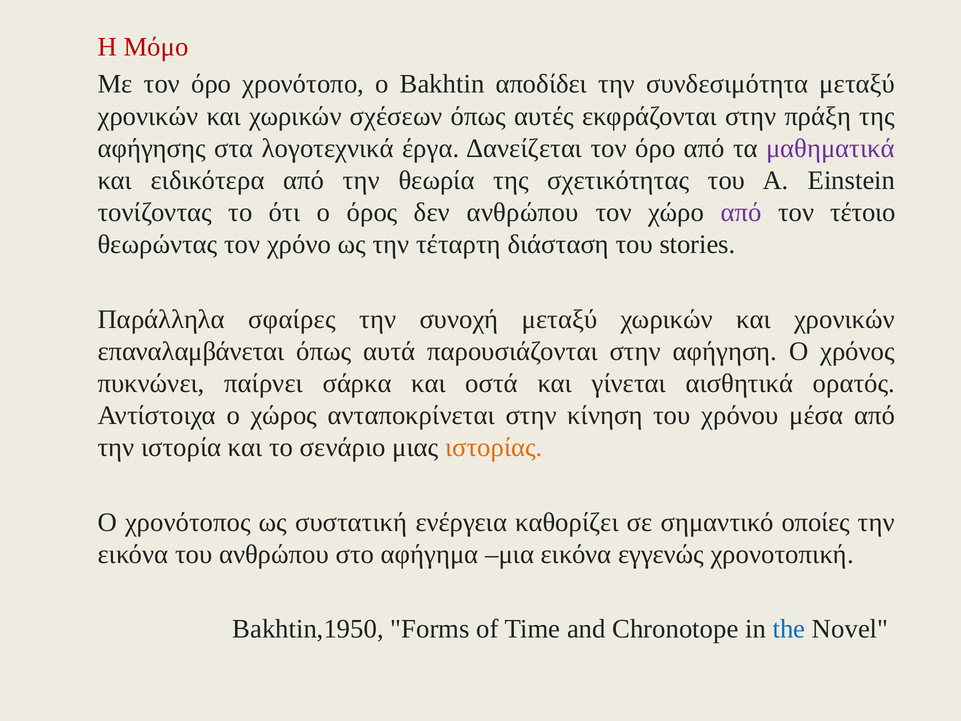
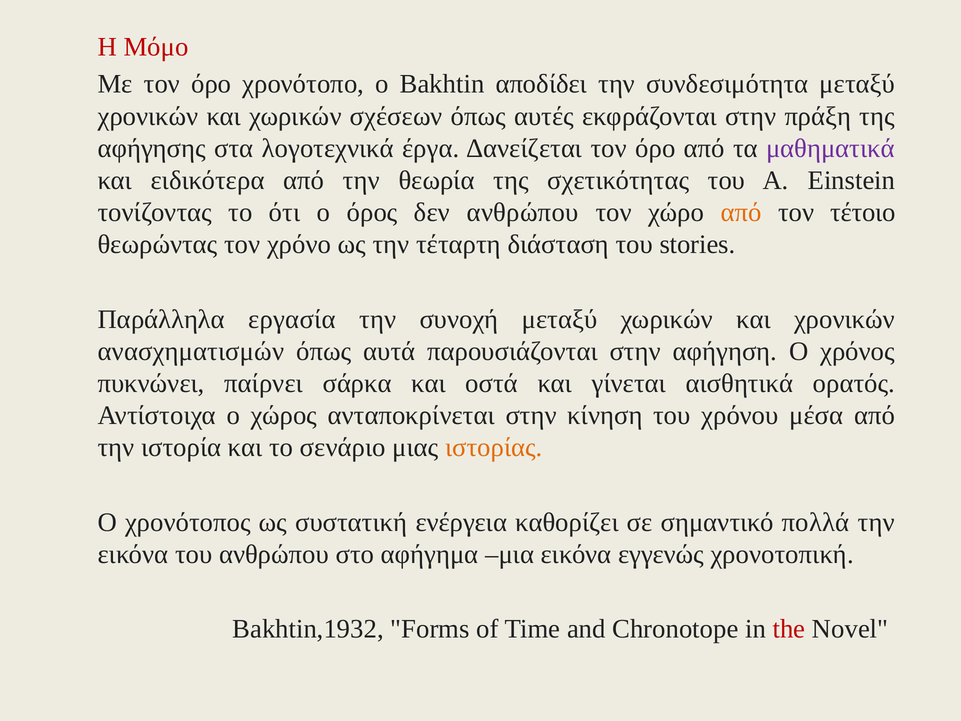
από at (741, 212) colour: purple -> orange
σφαίρες: σφαίρες -> εργασία
επαναλαμβάνεται: επαναλαμβάνεται -> ανασχηματισμών
οποίες: οποίες -> πολλά
Bakhtin,1950: Bakhtin,1950 -> Bakhtin,1932
the colour: blue -> red
